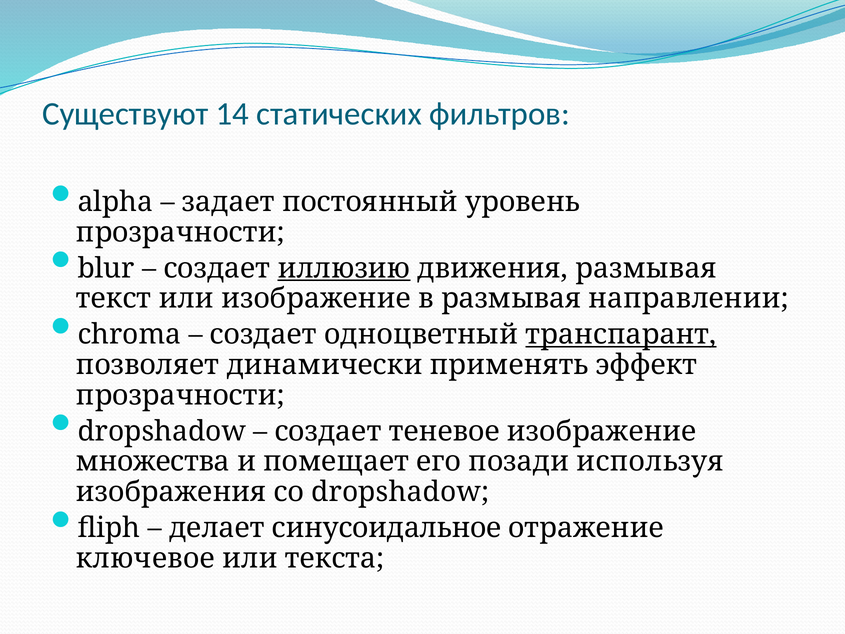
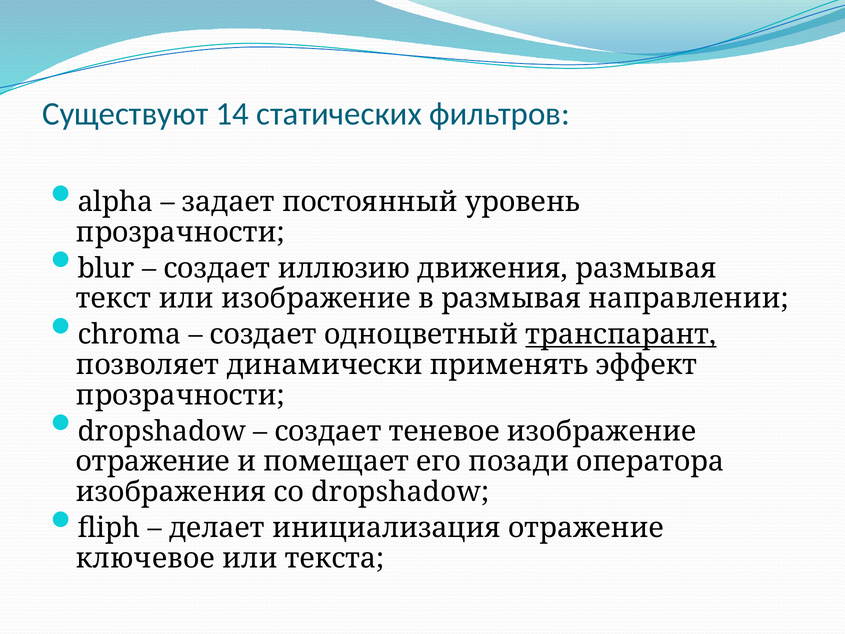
иллюзию underline: present -> none
множества at (153, 462): множества -> отражение
используя: используя -> оператора
синусоидальное: синусоидальное -> инициализация
